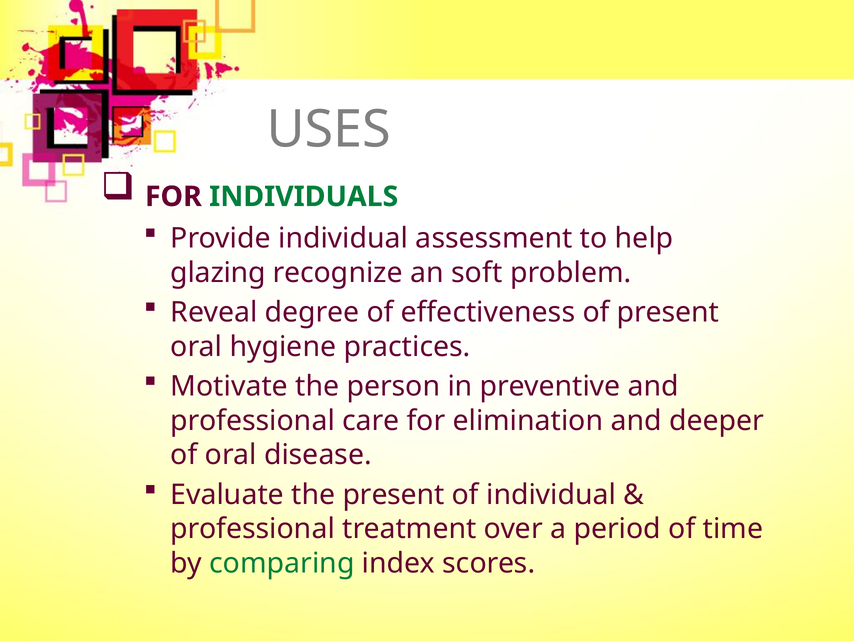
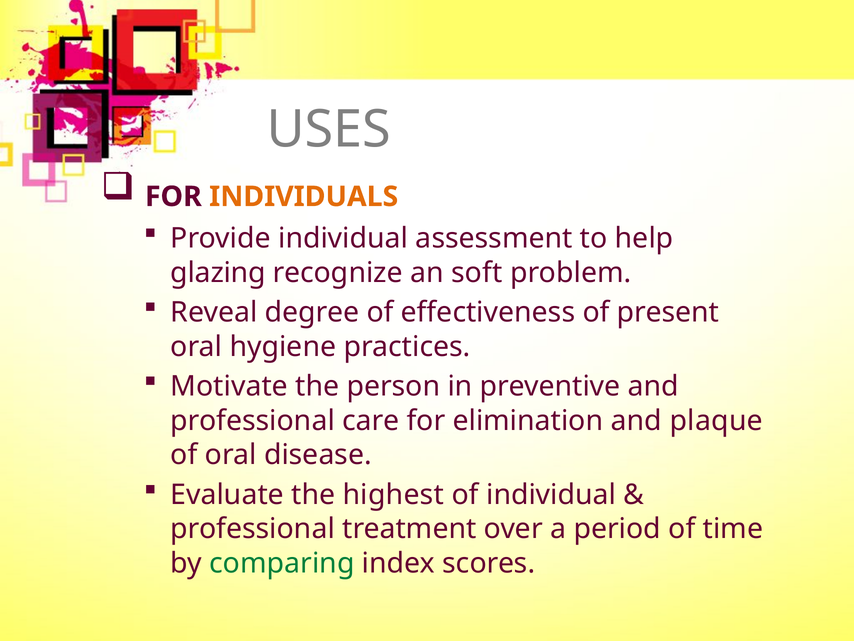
INDIVIDUALS colour: green -> orange
deeper: deeper -> plaque
the present: present -> highest
